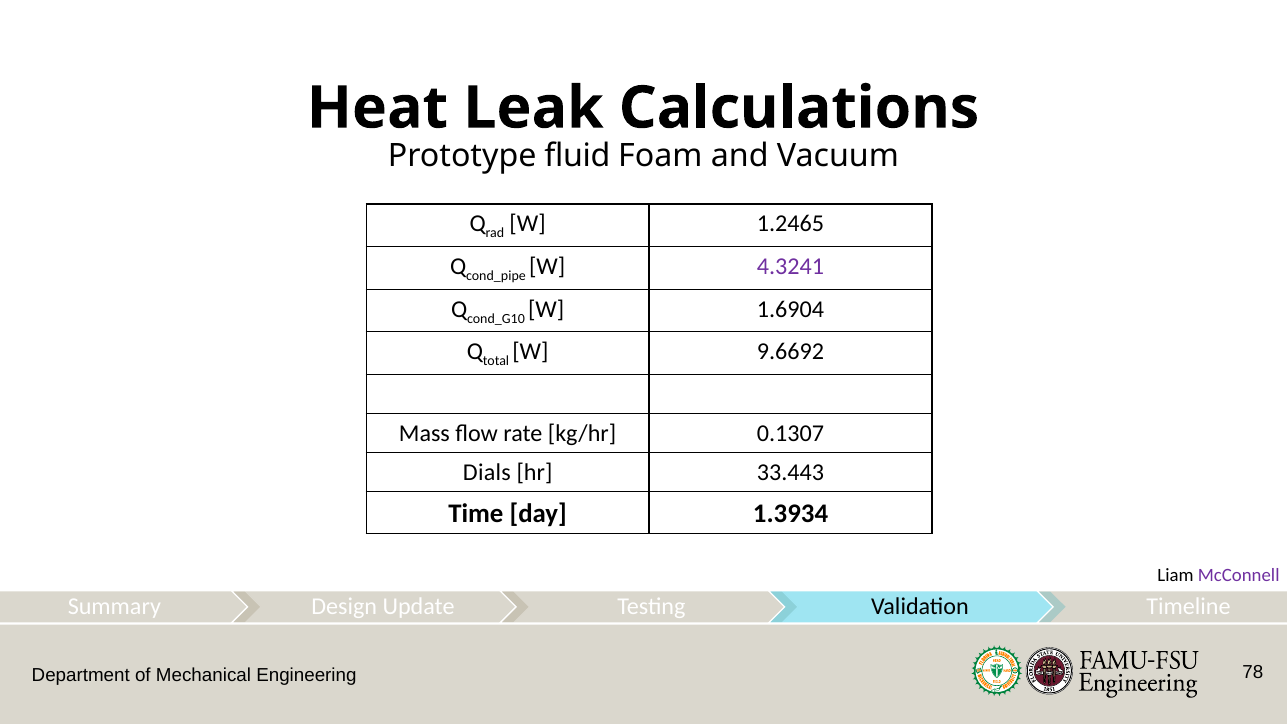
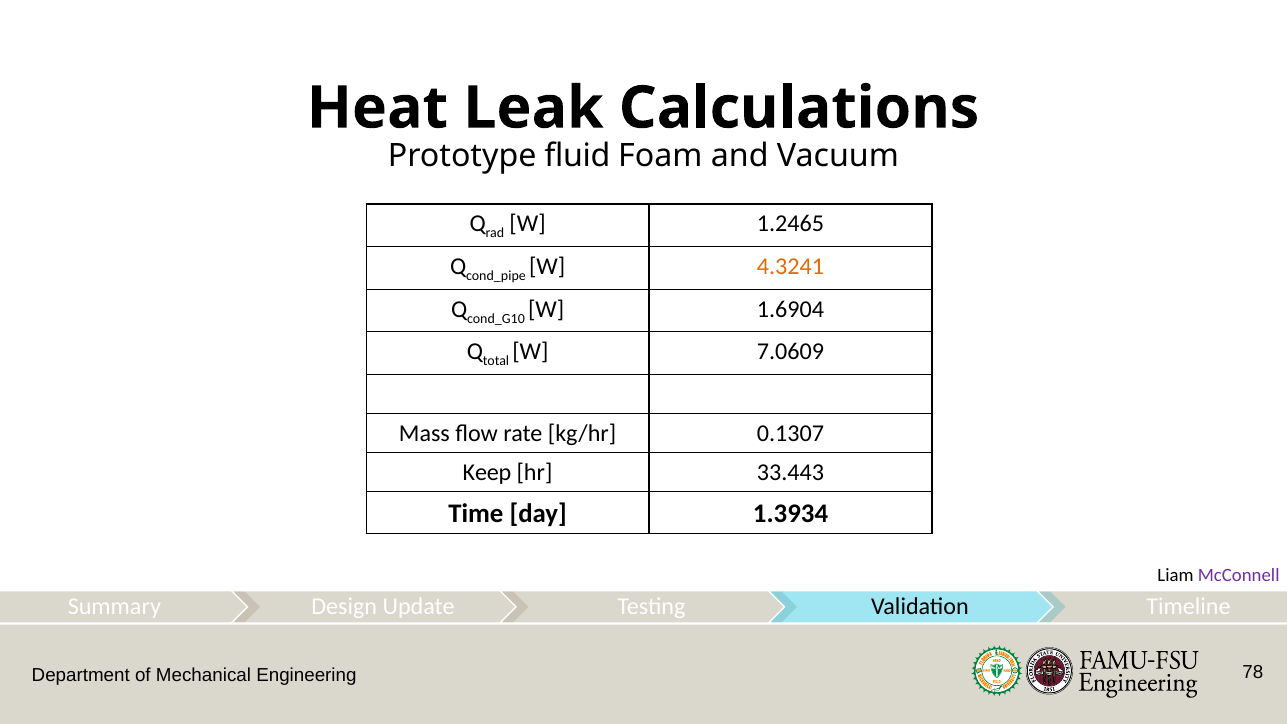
4.3241 colour: purple -> orange
9.6692: 9.6692 -> 7.0609
Dials: Dials -> Keep
